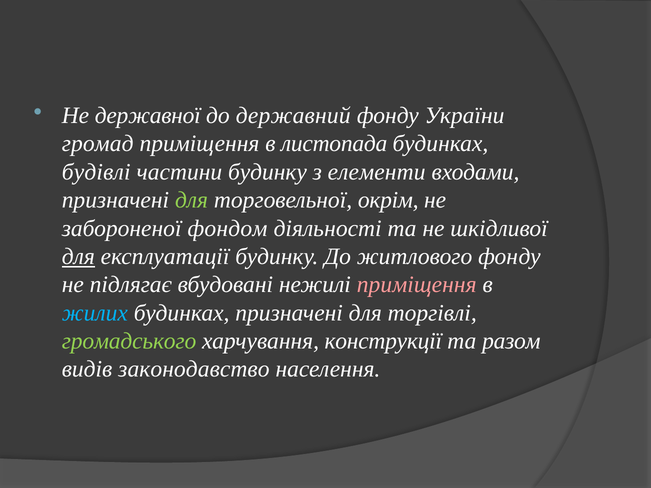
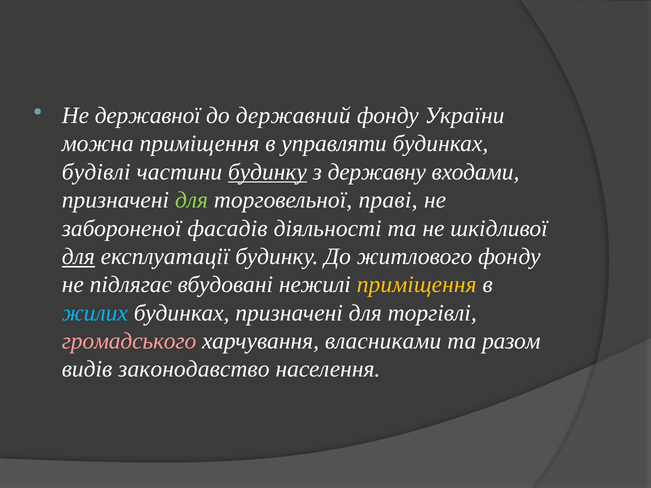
громад: громад -> можна
листопада: листопада -> управляти
будинку at (267, 172) underline: none -> present
елементи: елементи -> державну
окрім: окрім -> праві
фондом: фондом -> фасадів
приміщення at (417, 285) colour: pink -> yellow
громадського colour: light green -> pink
конструкції: конструкції -> власниками
